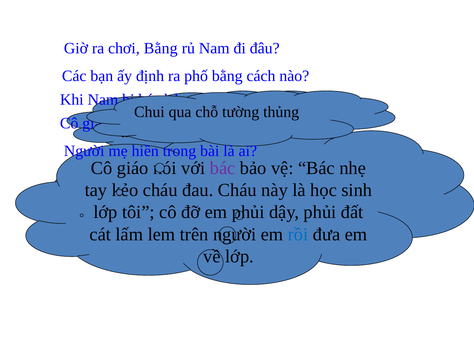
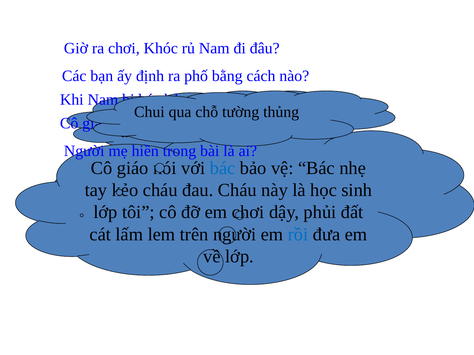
chơi Bằng: Bằng -> Khóc
bác at (223, 168) colour: purple -> blue
em phủi: phủi -> chơi
